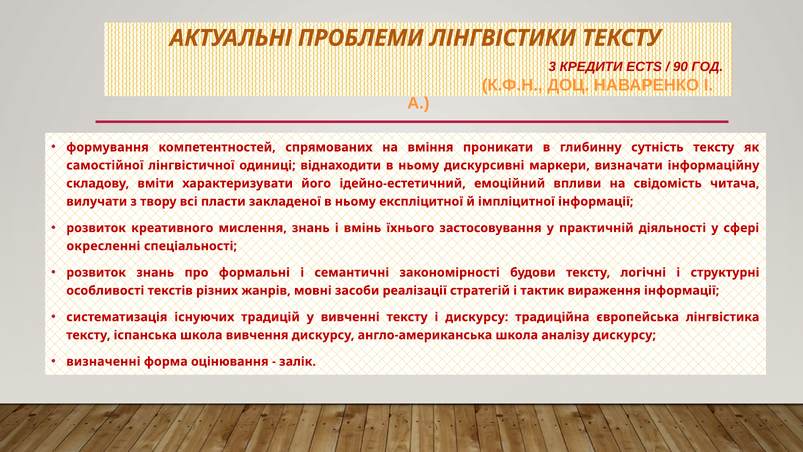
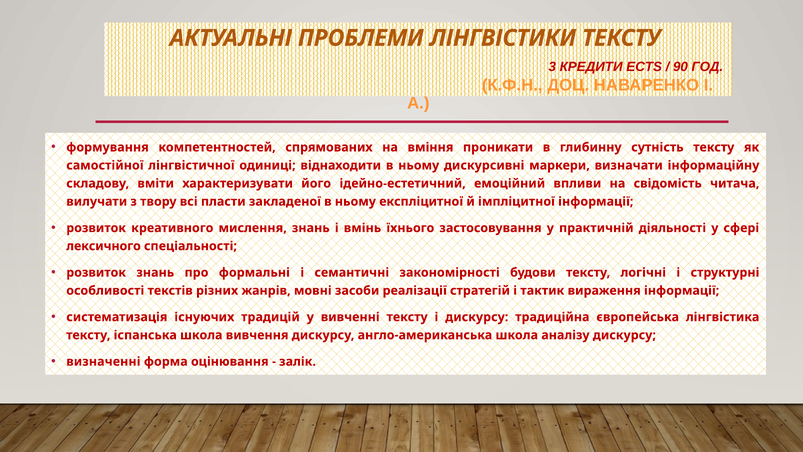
окресленні: окресленні -> лексичного
